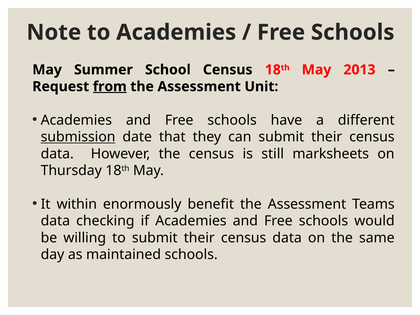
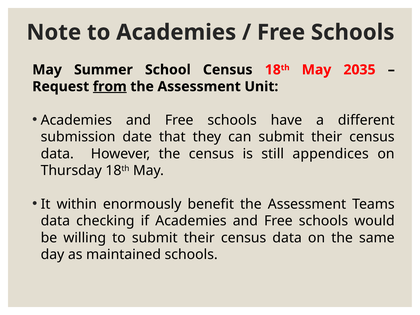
2013: 2013 -> 2035
submission underline: present -> none
marksheets: marksheets -> appendices
